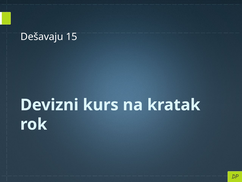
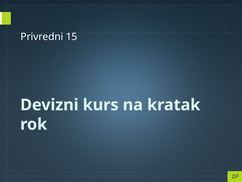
Dešavaju: Dešavaju -> Privredni
